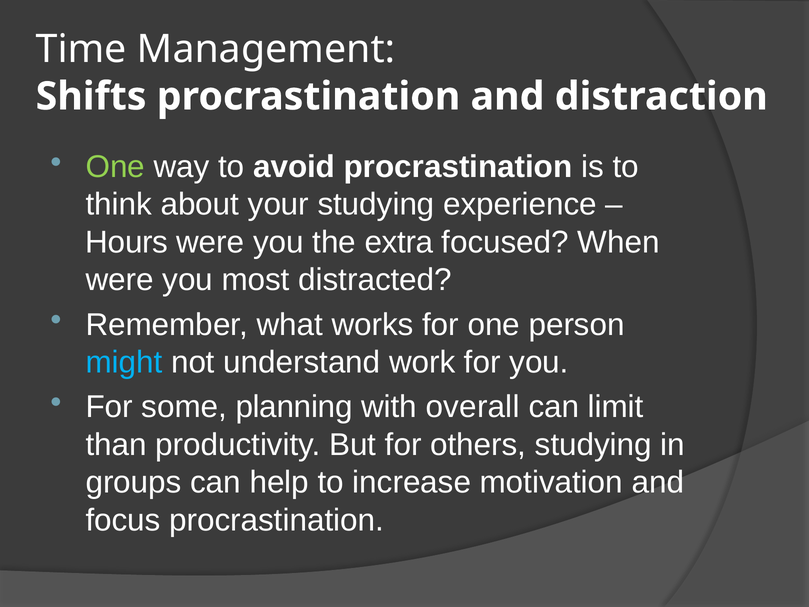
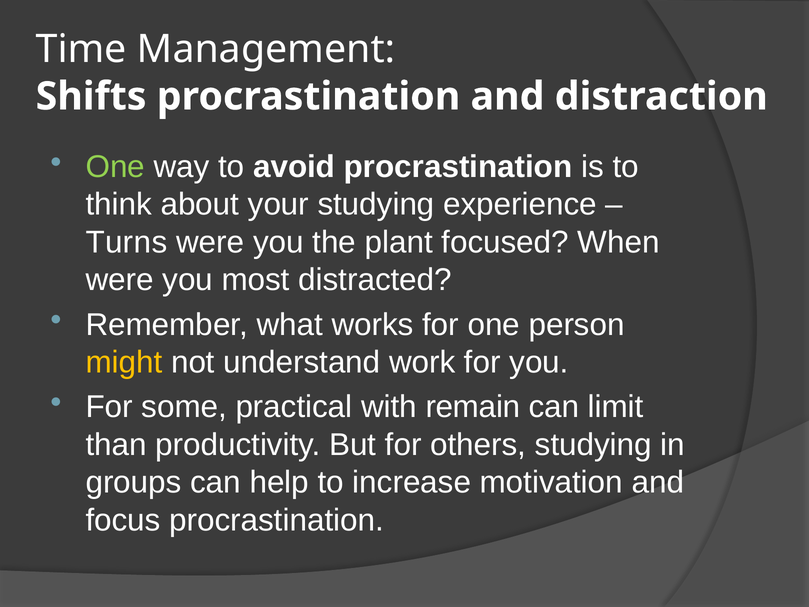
Hours: Hours -> Turns
extra: extra -> plant
might colour: light blue -> yellow
planning: planning -> practical
overall: overall -> remain
